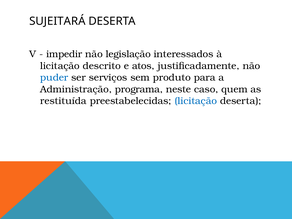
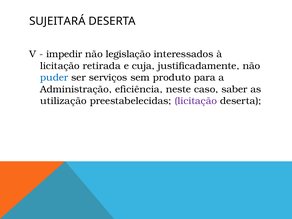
descrito: descrito -> retirada
atos: atos -> cuja
programa: programa -> eficiência
quem: quem -> saber
restituída: restituída -> utilização
licitação at (196, 101) colour: blue -> purple
